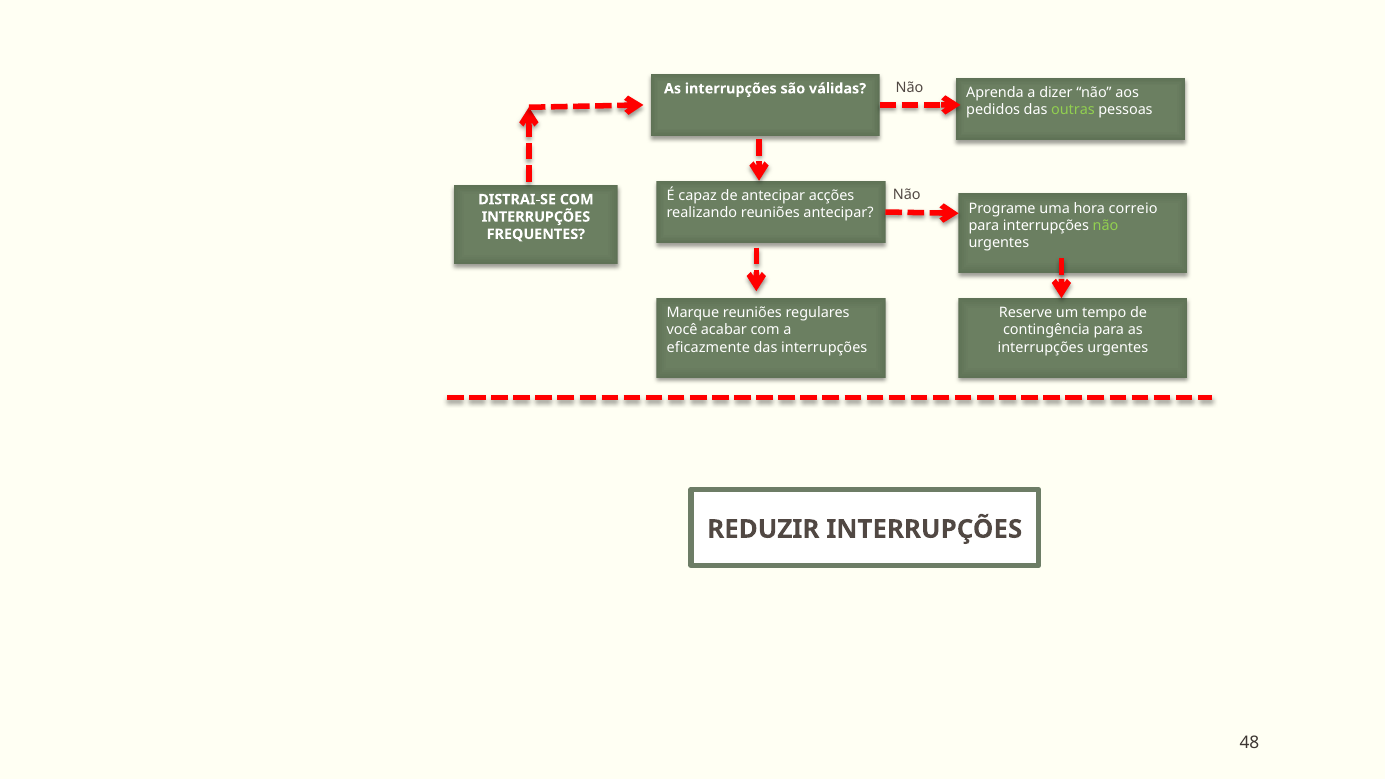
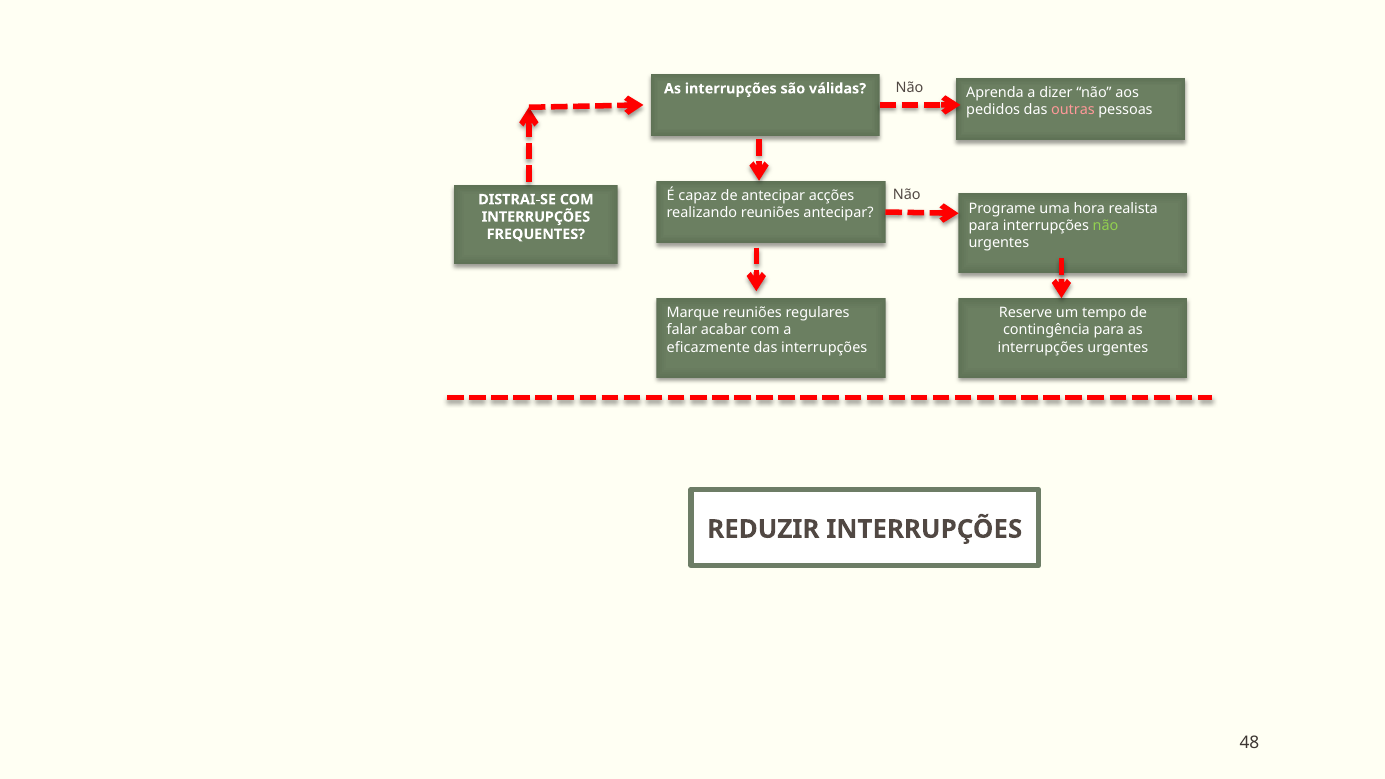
outras colour: light green -> pink
correio: correio -> realista
você: você -> falar
